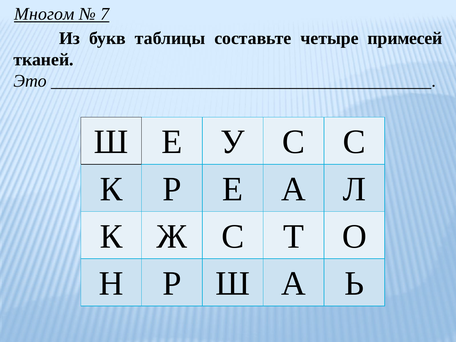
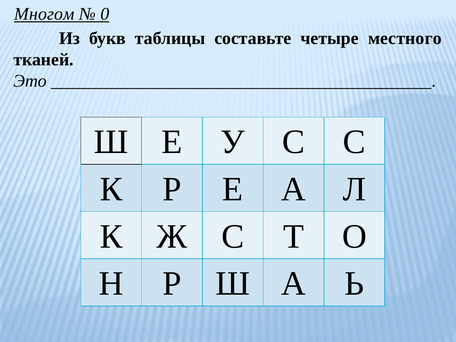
7: 7 -> 0
примесей: примесей -> местного
